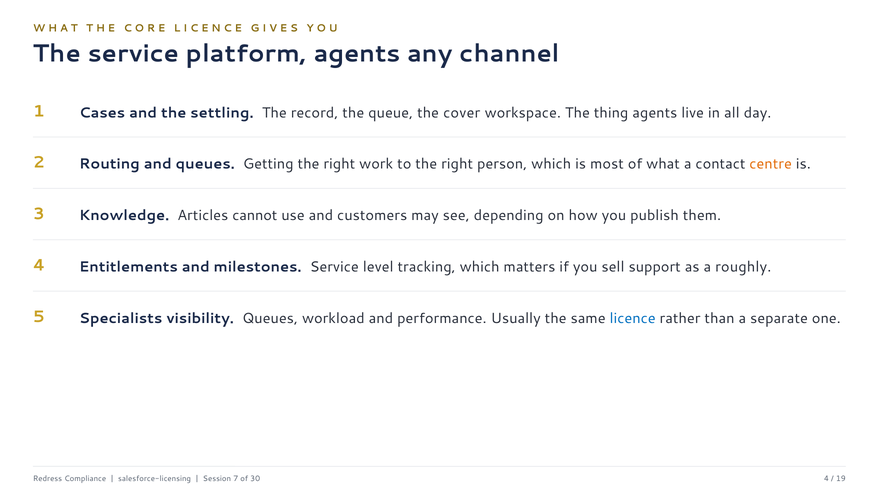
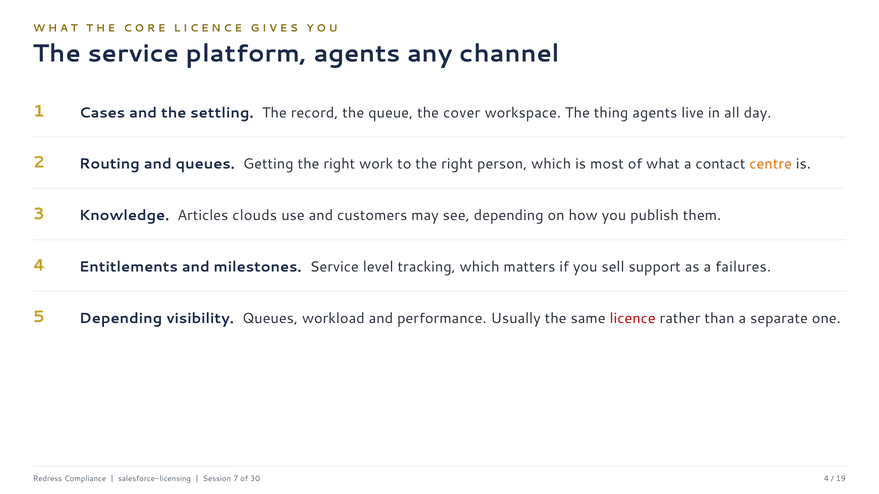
cannot: cannot -> clouds
roughly: roughly -> failures
5 Specialists: Specialists -> Depending
licence colour: blue -> red
